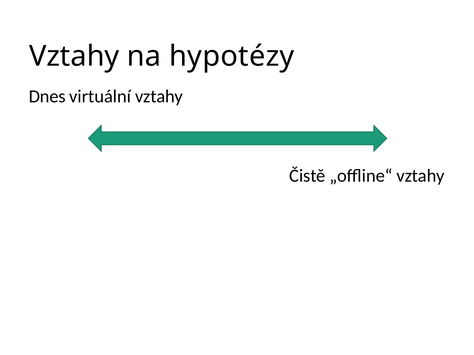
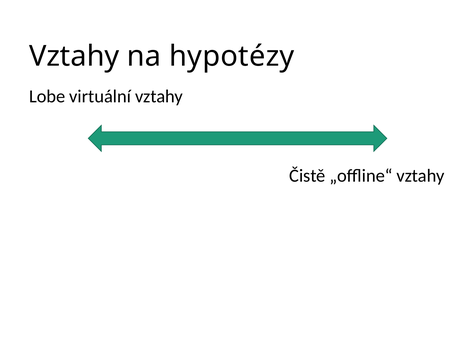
Dnes: Dnes -> Lobe
